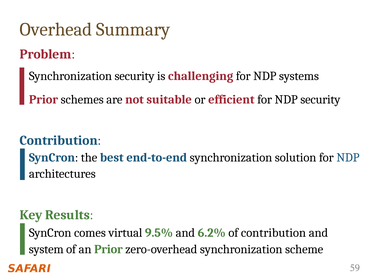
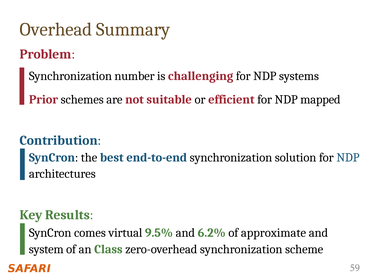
Synchronization security: security -> number
NDP security: security -> mapped
of contribution: contribution -> approximate
an Prior: Prior -> Class
